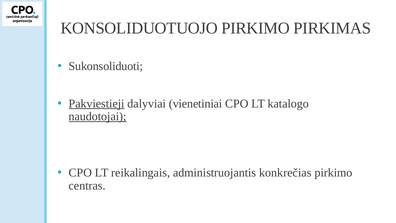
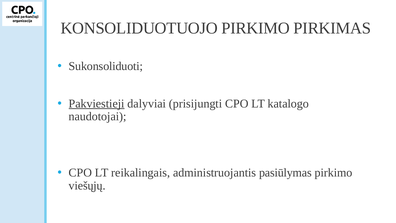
vienetiniai: vienetiniai -> prisijungti
naudotojai underline: present -> none
konkrečias: konkrečias -> pasiūlymas
centras: centras -> viešųjų
